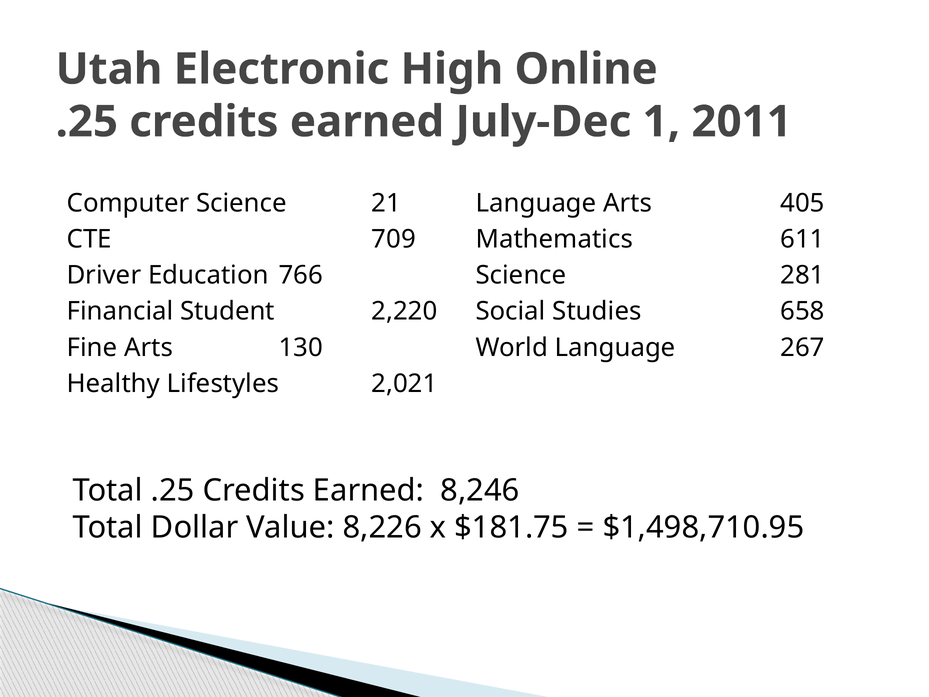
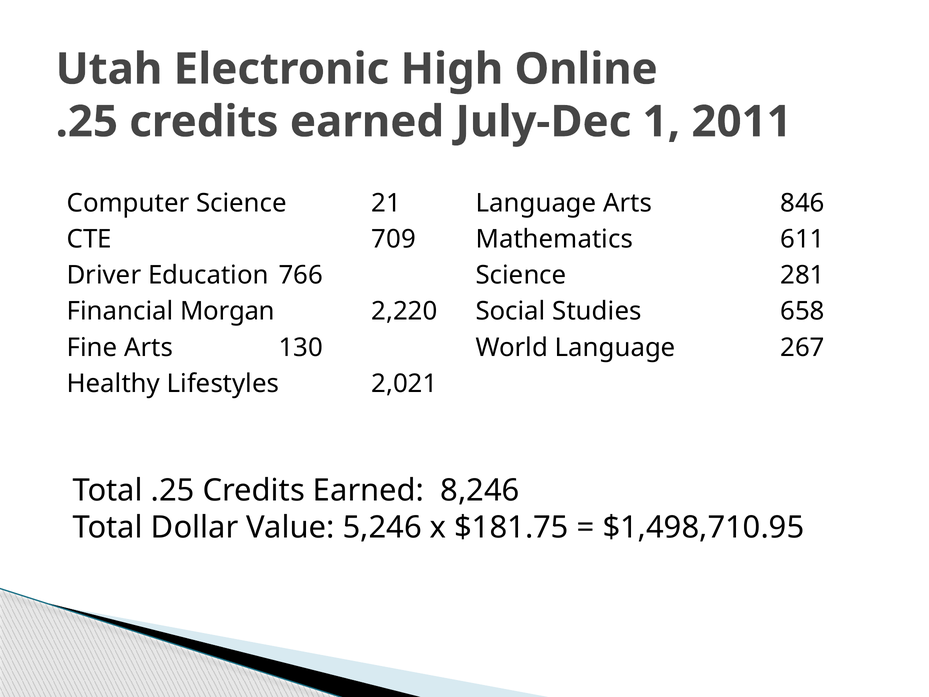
405: 405 -> 846
Student: Student -> Morgan
8,226: 8,226 -> 5,246
